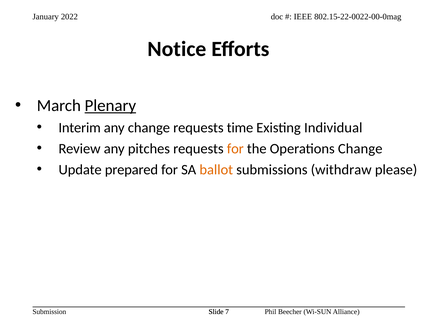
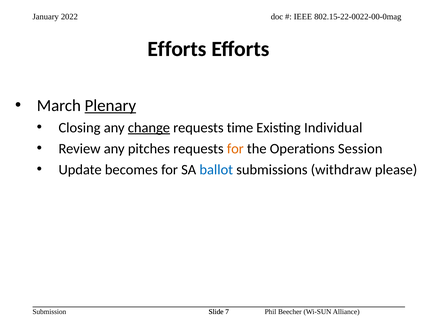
Notice at (177, 49): Notice -> Efforts
Interim: Interim -> Closing
change at (149, 128) underline: none -> present
Operations Change: Change -> Session
prepared: prepared -> becomes
ballot colour: orange -> blue
